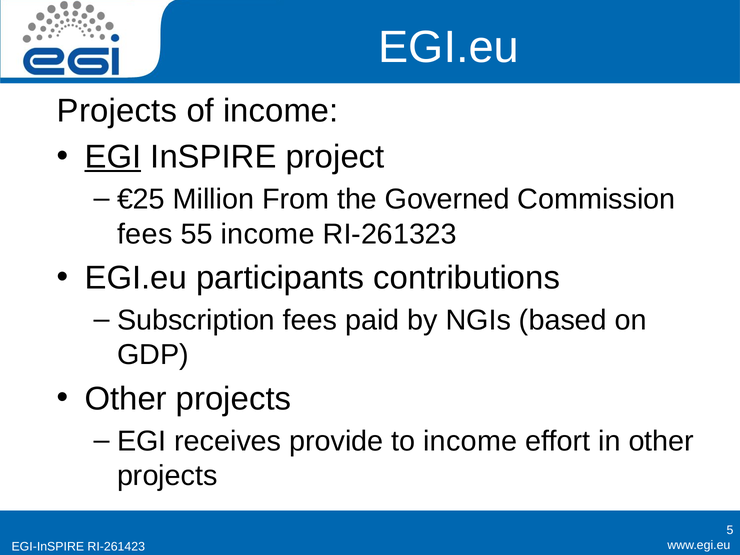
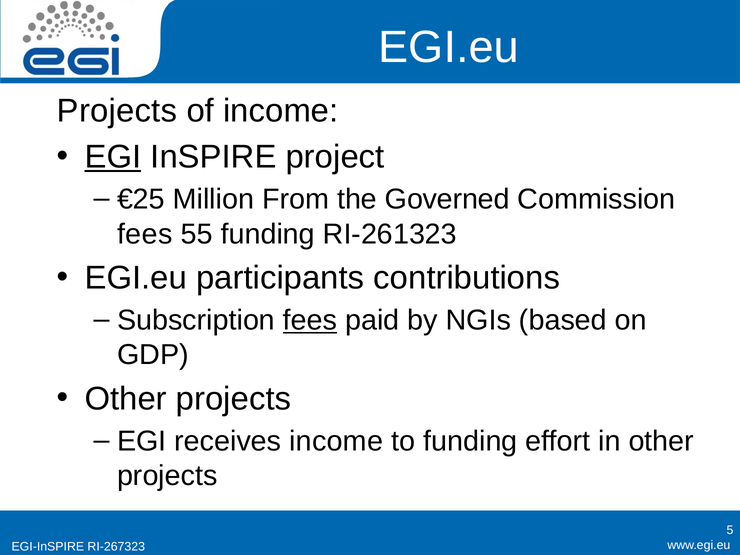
55 income: income -> funding
fees at (310, 320) underline: none -> present
receives provide: provide -> income
to income: income -> funding
RI-261423: RI-261423 -> RI-267323
